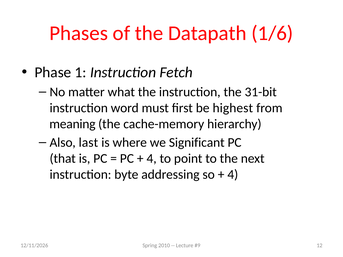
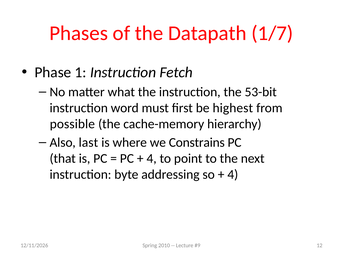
1/6: 1/6 -> 1/7
31-bit: 31-bit -> 53-bit
meaning: meaning -> possible
Significant: Significant -> Constrains
